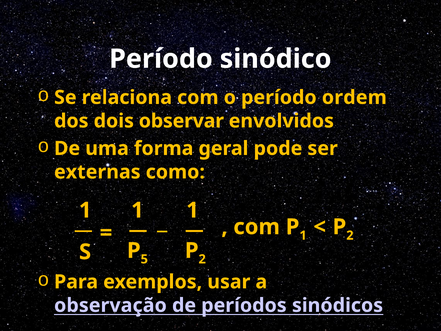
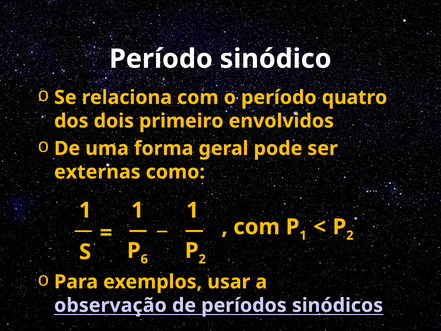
ordem: ordem -> quatro
observar: observar -> primeiro
5: 5 -> 6
